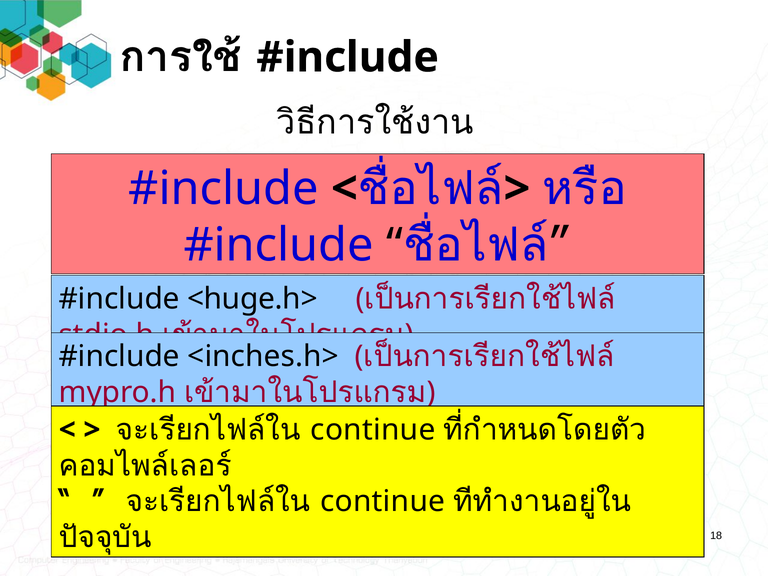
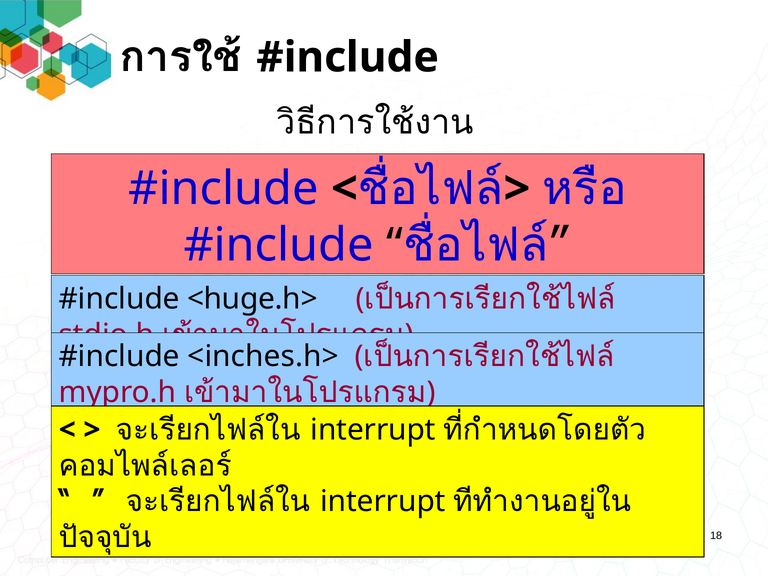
continue at (373, 430): continue -> interrupt
continue at (383, 502): continue -> interrupt
